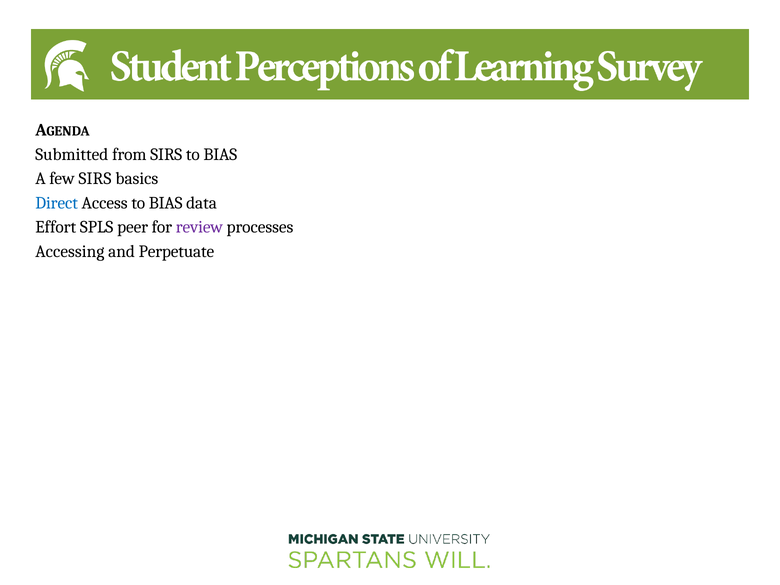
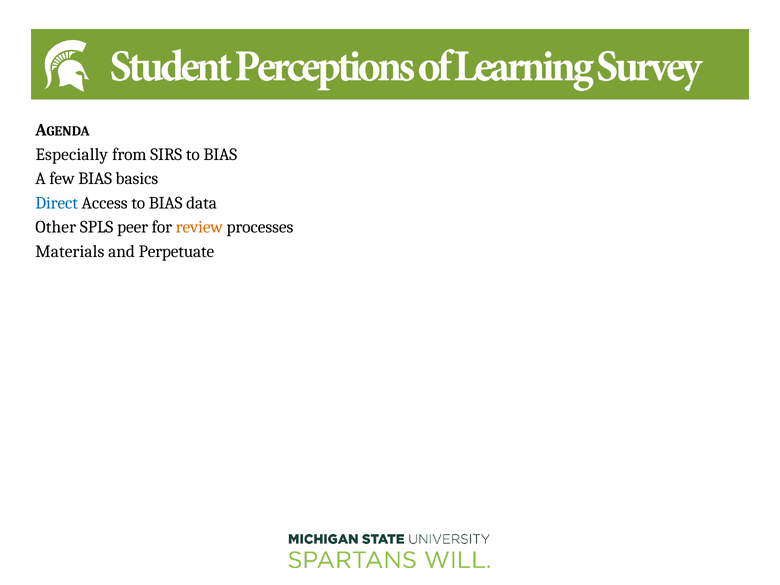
Submitted: Submitted -> Especially
few SIRS: SIRS -> BIAS
Effort: Effort -> Other
review colour: purple -> orange
Accessing: Accessing -> Materials
